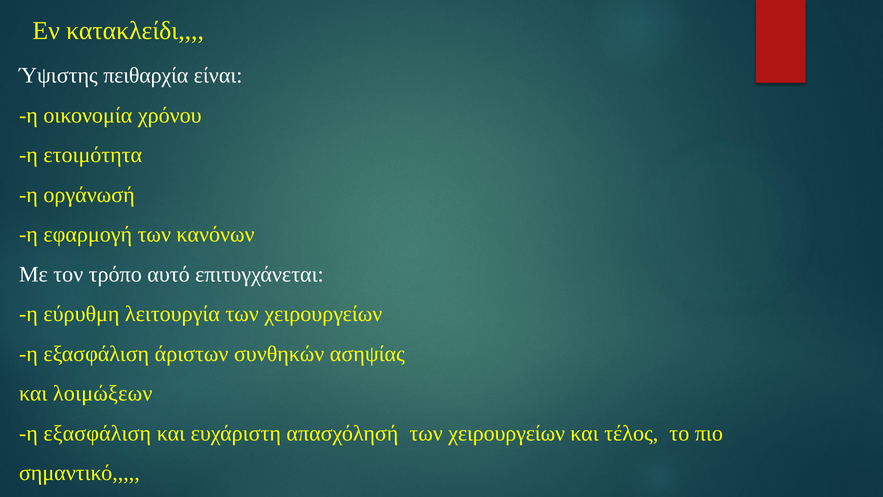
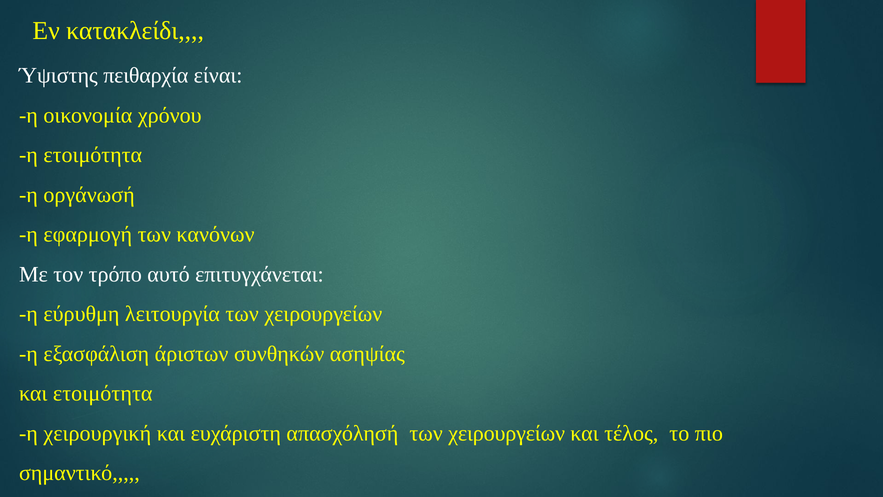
και λοιμώξεων: λοιμώξεων -> ετοιμότητα
εξασφάλιση at (97, 433): εξασφάλιση -> χειρουργική
